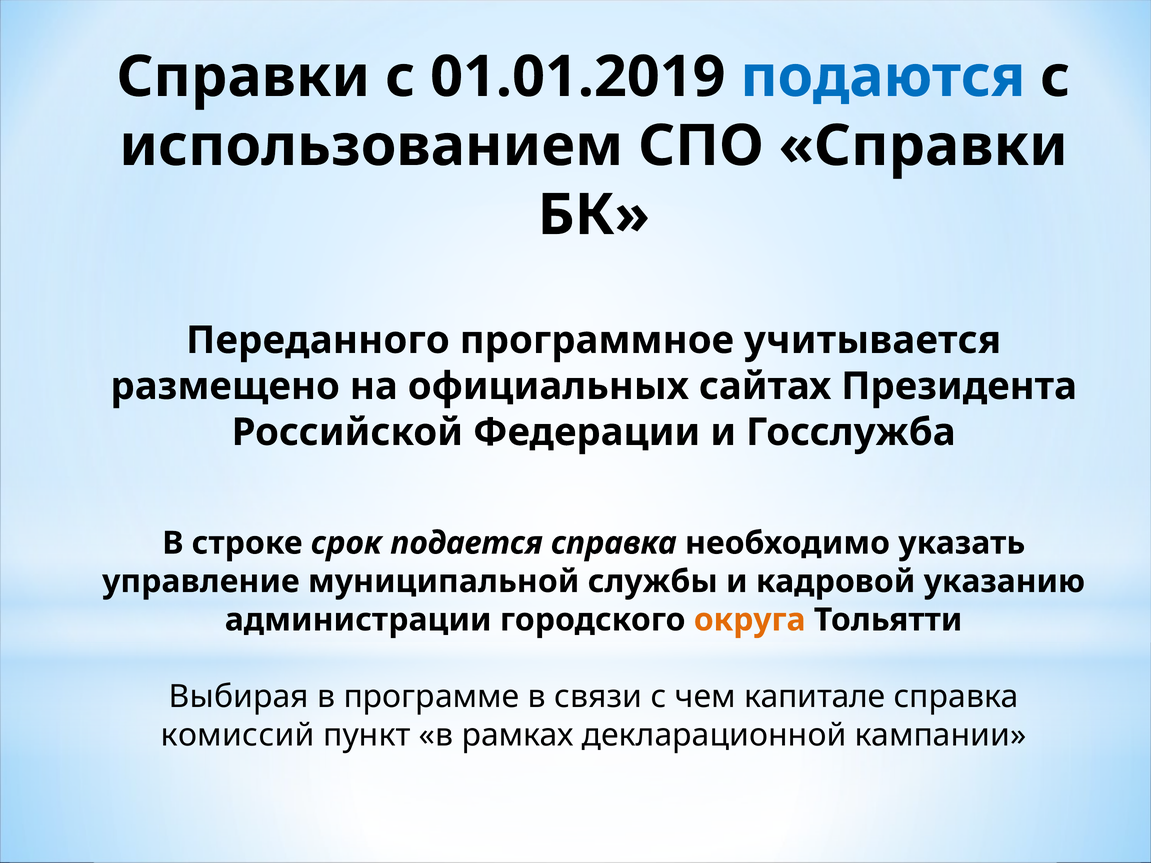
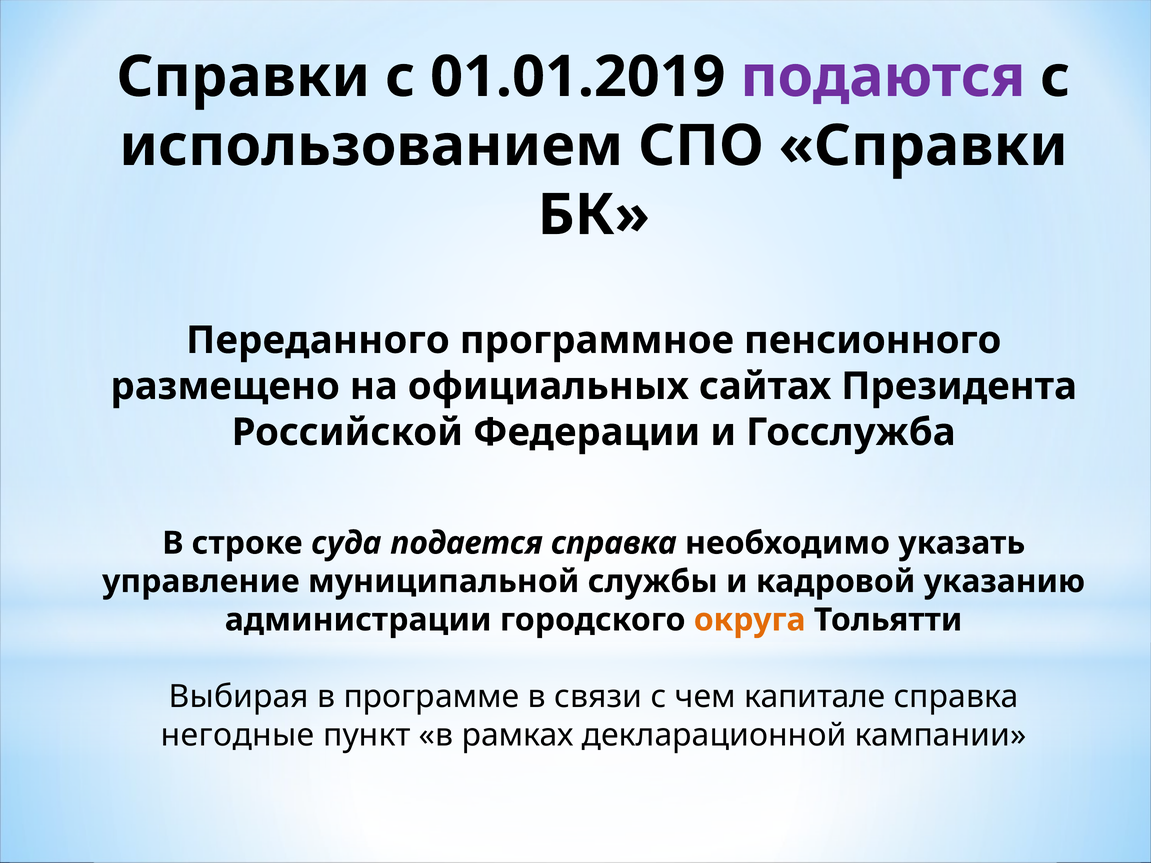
подаются colour: blue -> purple
учитывается: учитывается -> пенсионного
срок: срок -> суда
комиссий: комиссий -> негодные
